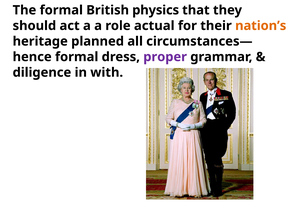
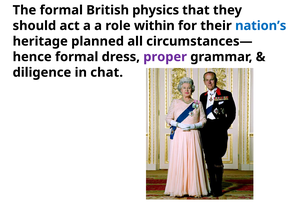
actual: actual -> within
nation’s colour: orange -> blue
with: with -> chat
